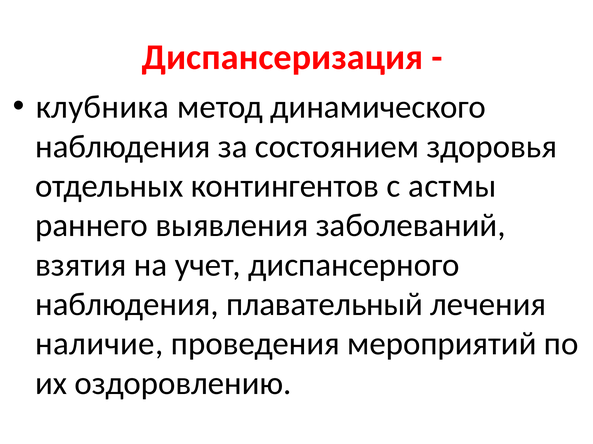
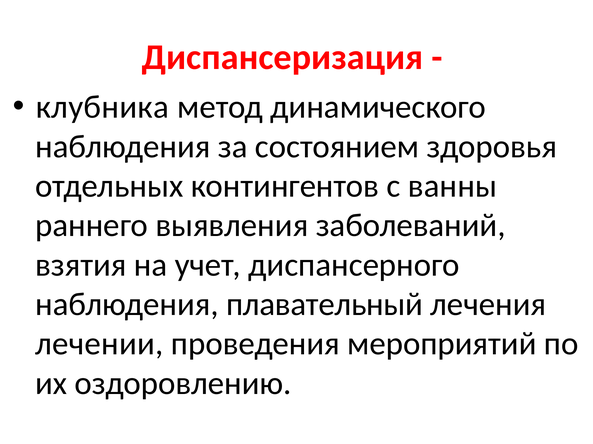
астмы: астмы -> ванны
наличие: наличие -> лечении
